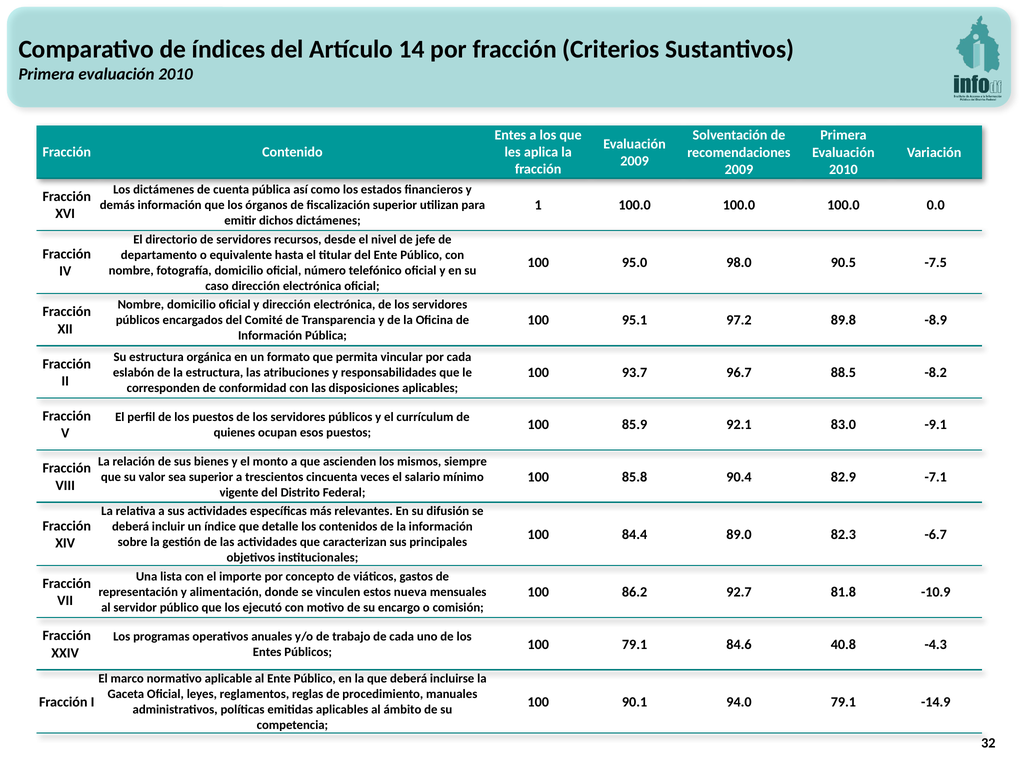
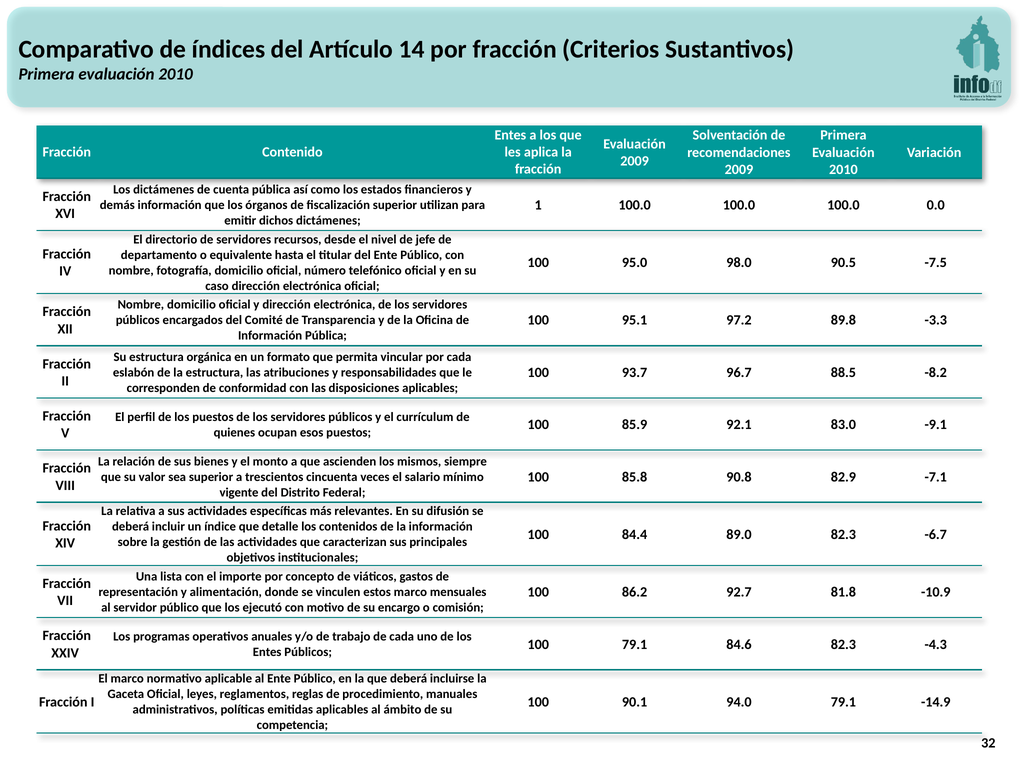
-8.9: -8.9 -> -3.3
90.4: 90.4 -> 90.8
estos nueva: nueva -> marco
84.6 40.8: 40.8 -> 82.3
